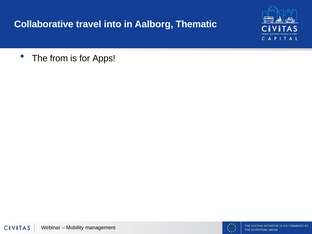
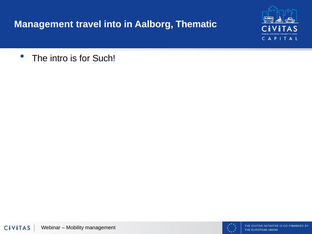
Collaborative at (44, 24): Collaborative -> Management
from: from -> intro
Apps: Apps -> Such
